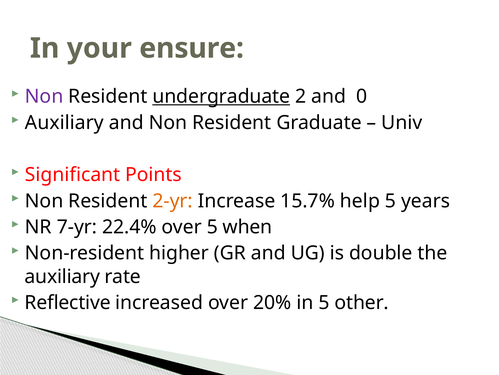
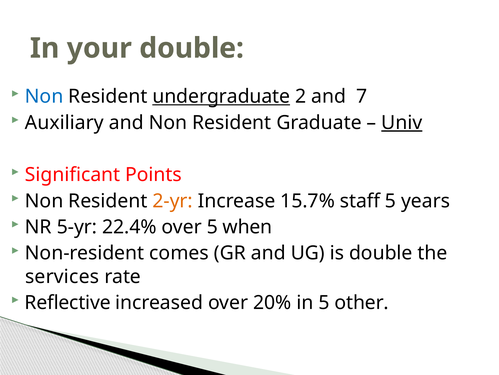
your ensure: ensure -> double
Non at (44, 96) colour: purple -> blue
0: 0 -> 7
Univ underline: none -> present
help: help -> staff
7-yr: 7-yr -> 5-yr
higher: higher -> comes
auxiliary at (62, 276): auxiliary -> services
